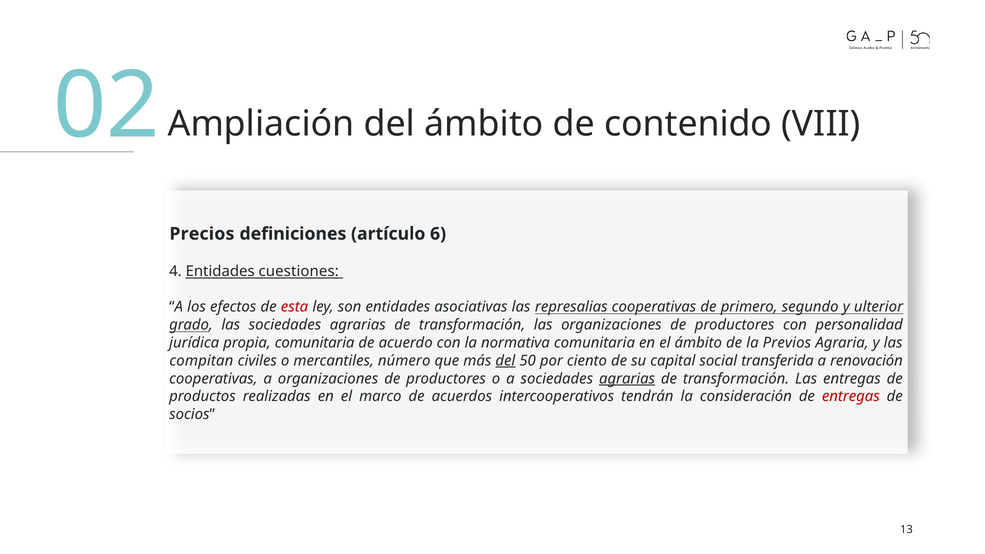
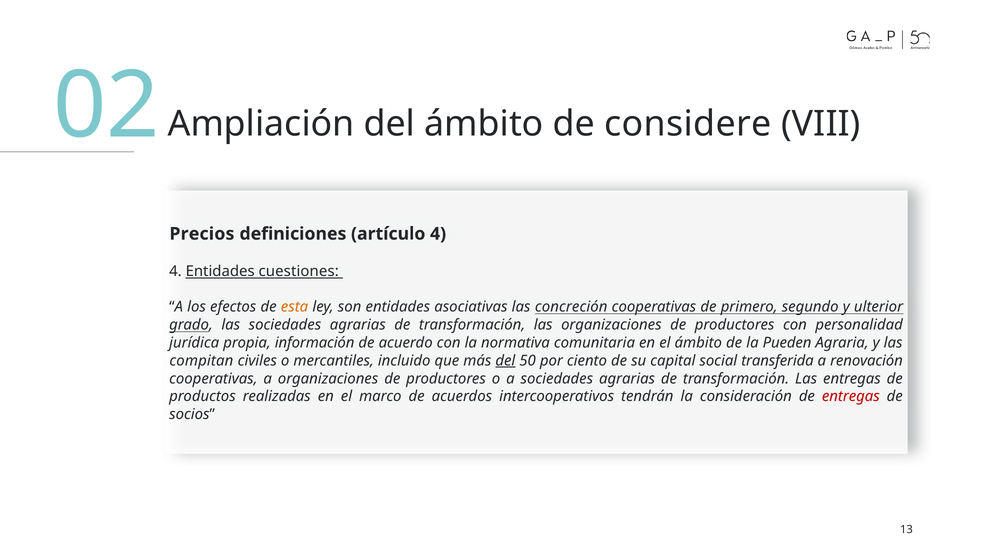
contenido: contenido -> considere
artículo 6: 6 -> 4
esta colour: red -> orange
represalias: represalias -> concreción
propia comunitaria: comunitaria -> información
Previos: Previos -> Pueden
número: número -> incluido
agrarias at (627, 379) underline: present -> none
